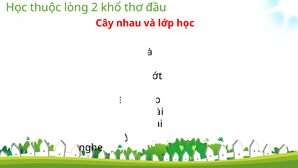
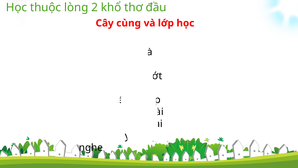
nhau: nhau -> cùng
